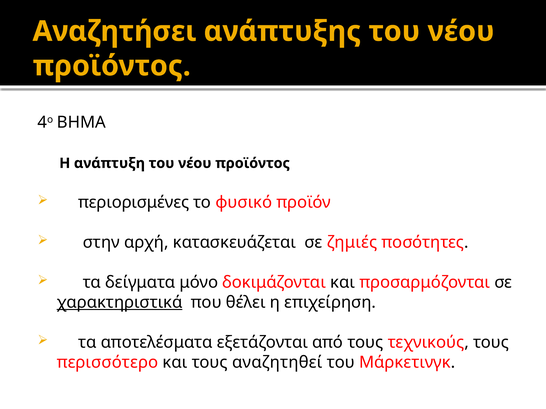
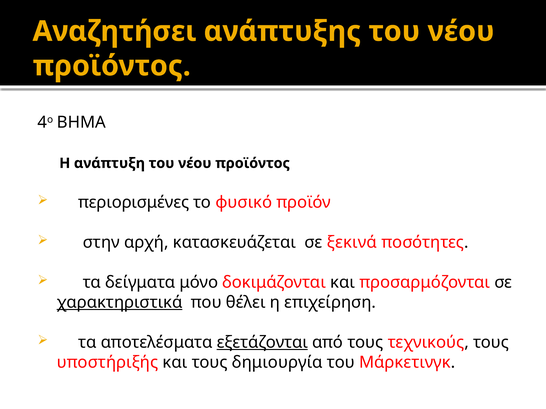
ζημιές: ζημιές -> ξεκινά
εξετάζονται underline: none -> present
περισσότερο: περισσότερο -> υποστήριξής
αναζητηθεί: αναζητηθεί -> δημιουργία
